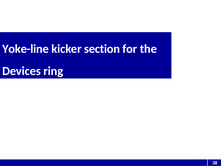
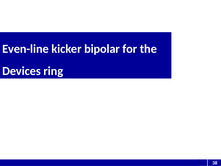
Yoke-line: Yoke-line -> Even-line
section: section -> bipolar
